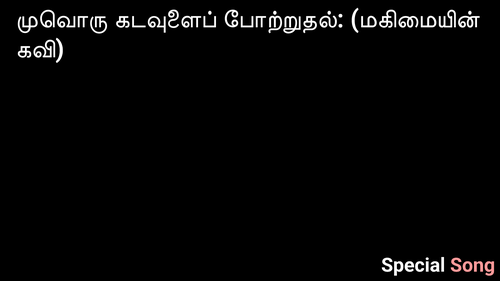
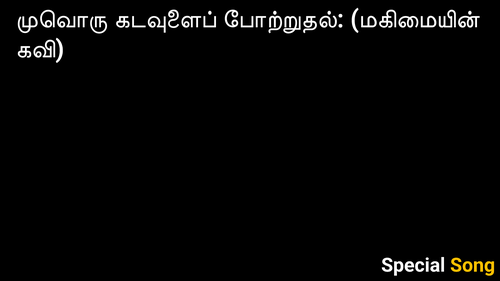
Song colour: pink -> yellow
